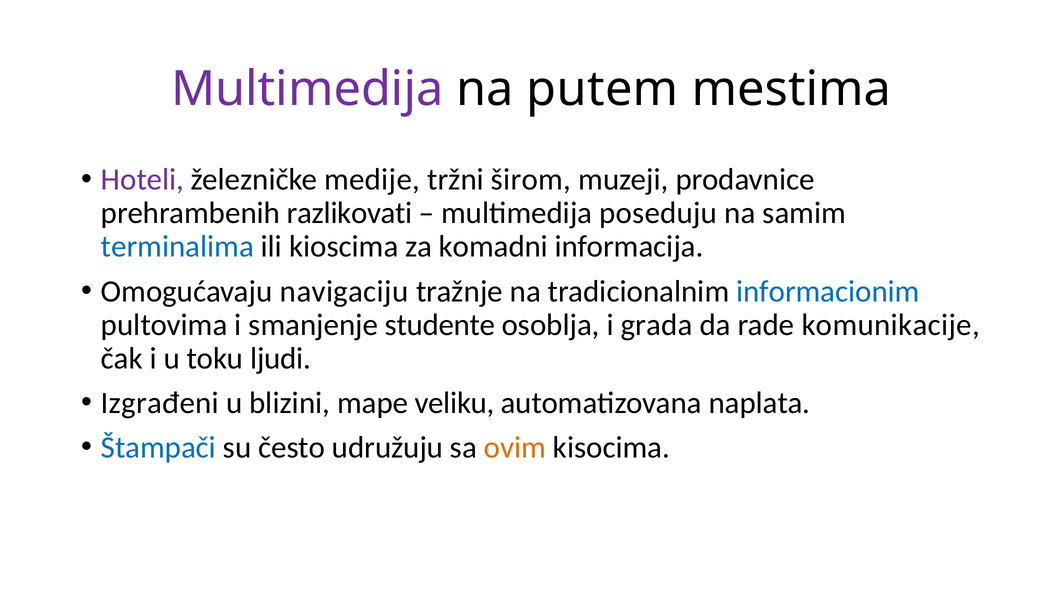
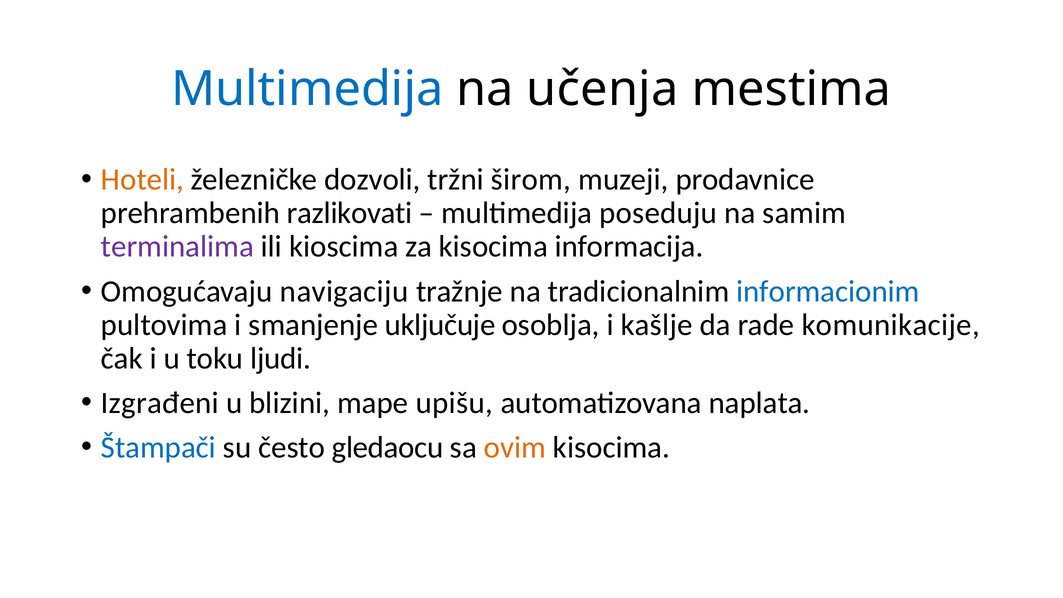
Multimedija at (307, 89) colour: purple -> blue
putem: putem -> učenja
Hoteli colour: purple -> orange
medije: medije -> dozvoli
terminalima colour: blue -> purple
za komadni: komadni -> kisocima
studente: studente -> uključuje
grada: grada -> kašlje
veliku: veliku -> upišu
udružuju: udružuju -> gledaocu
